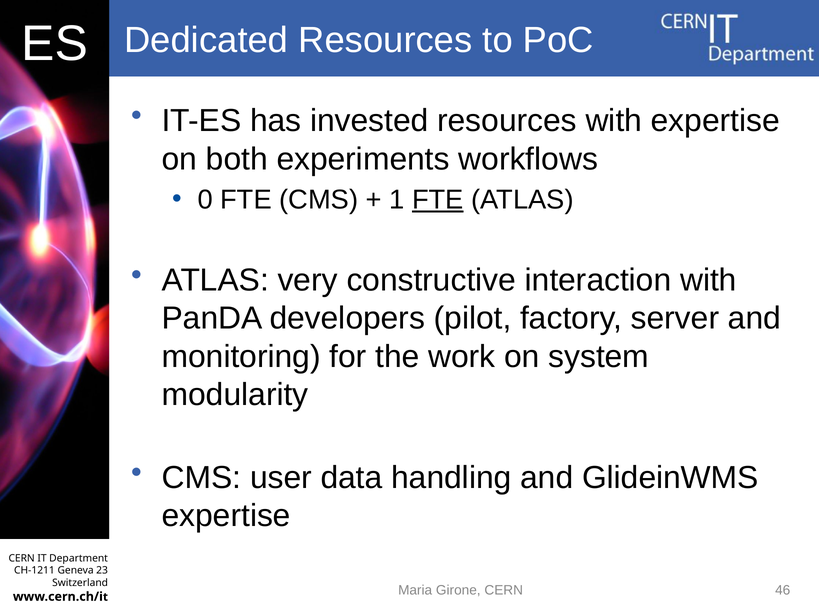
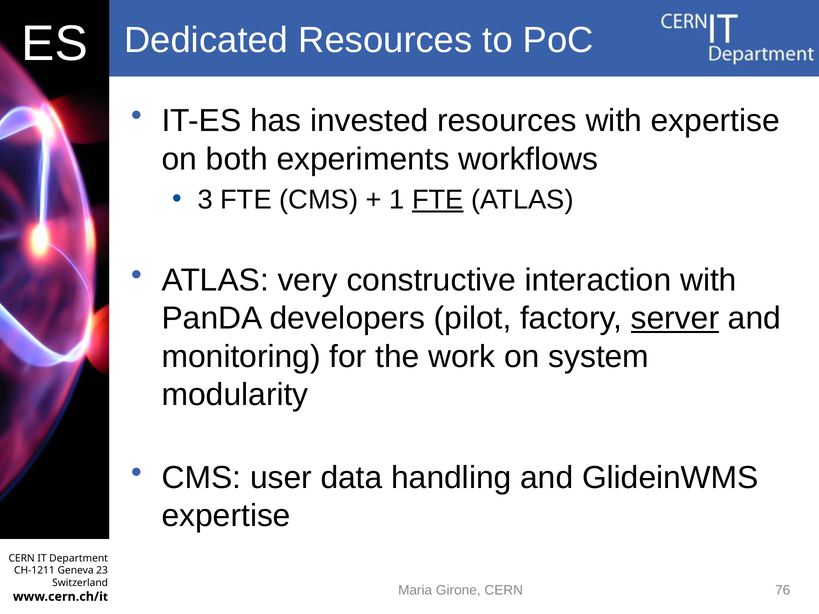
0: 0 -> 3
server underline: none -> present
46: 46 -> 76
